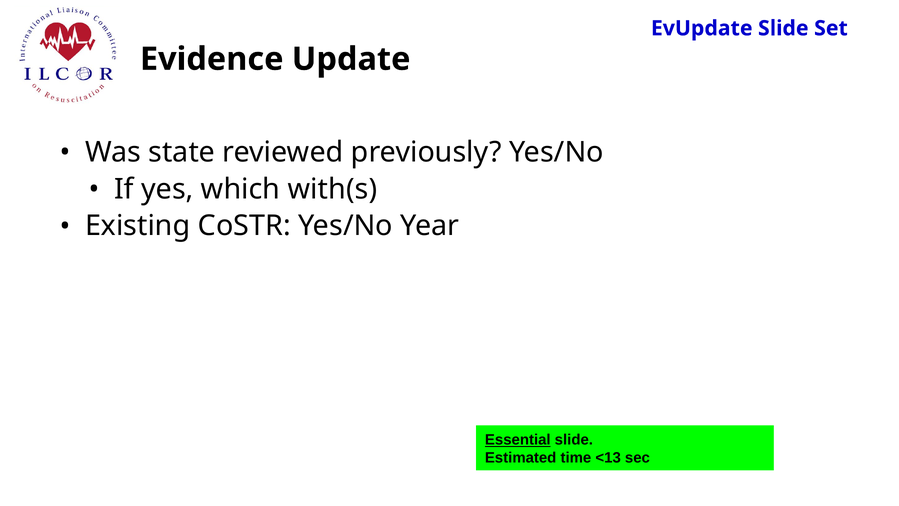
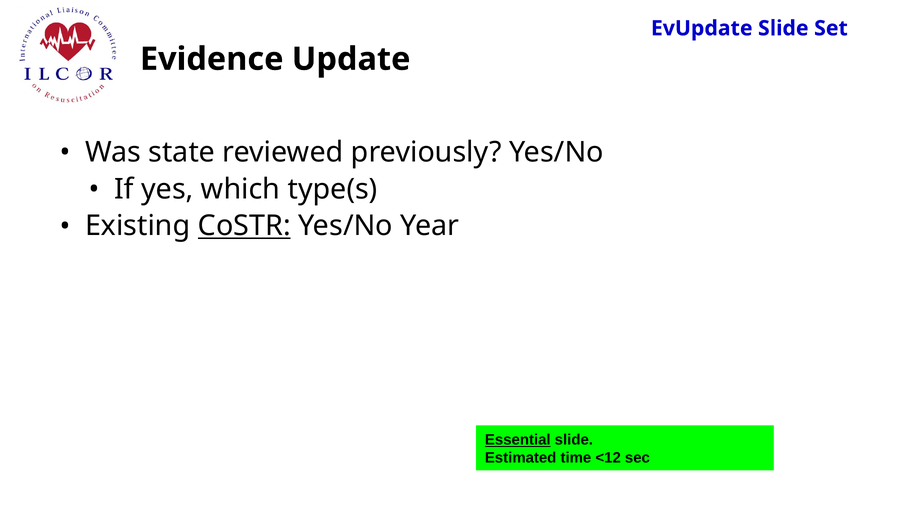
with(s: with(s -> type(s
CoSTR underline: none -> present
<13: <13 -> <12
